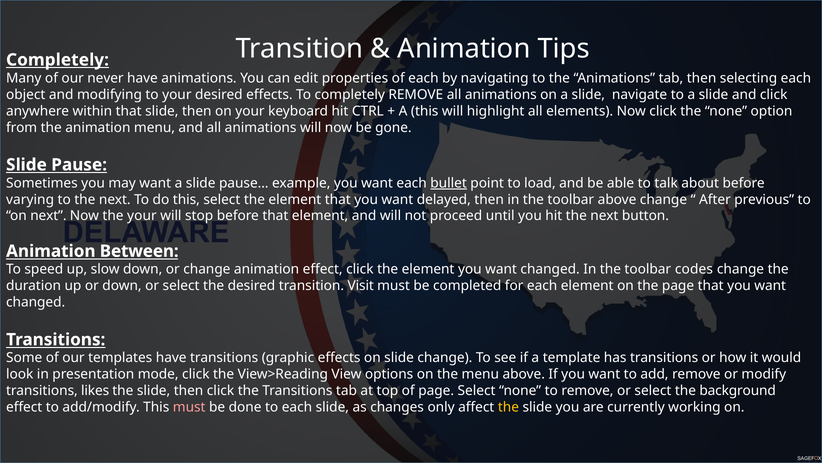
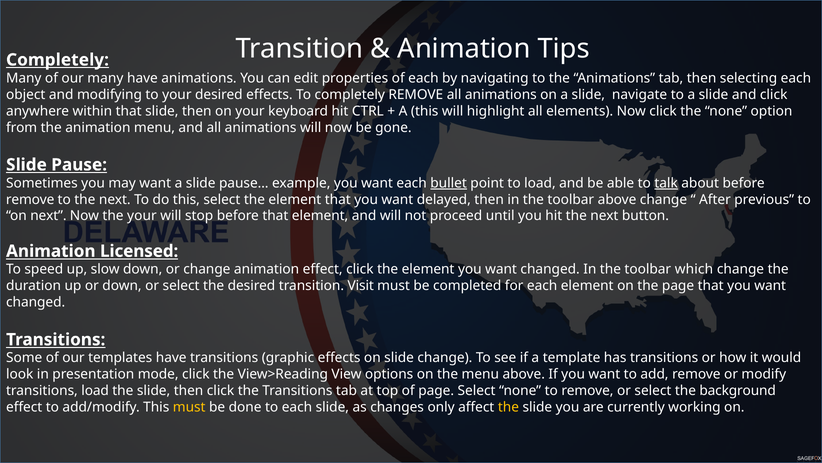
our never: never -> many
talk underline: none -> present
varying at (30, 199): varying -> remove
Between: Between -> Licensed
codes: codes -> which
transitions likes: likes -> load
must at (189, 407) colour: pink -> yellow
